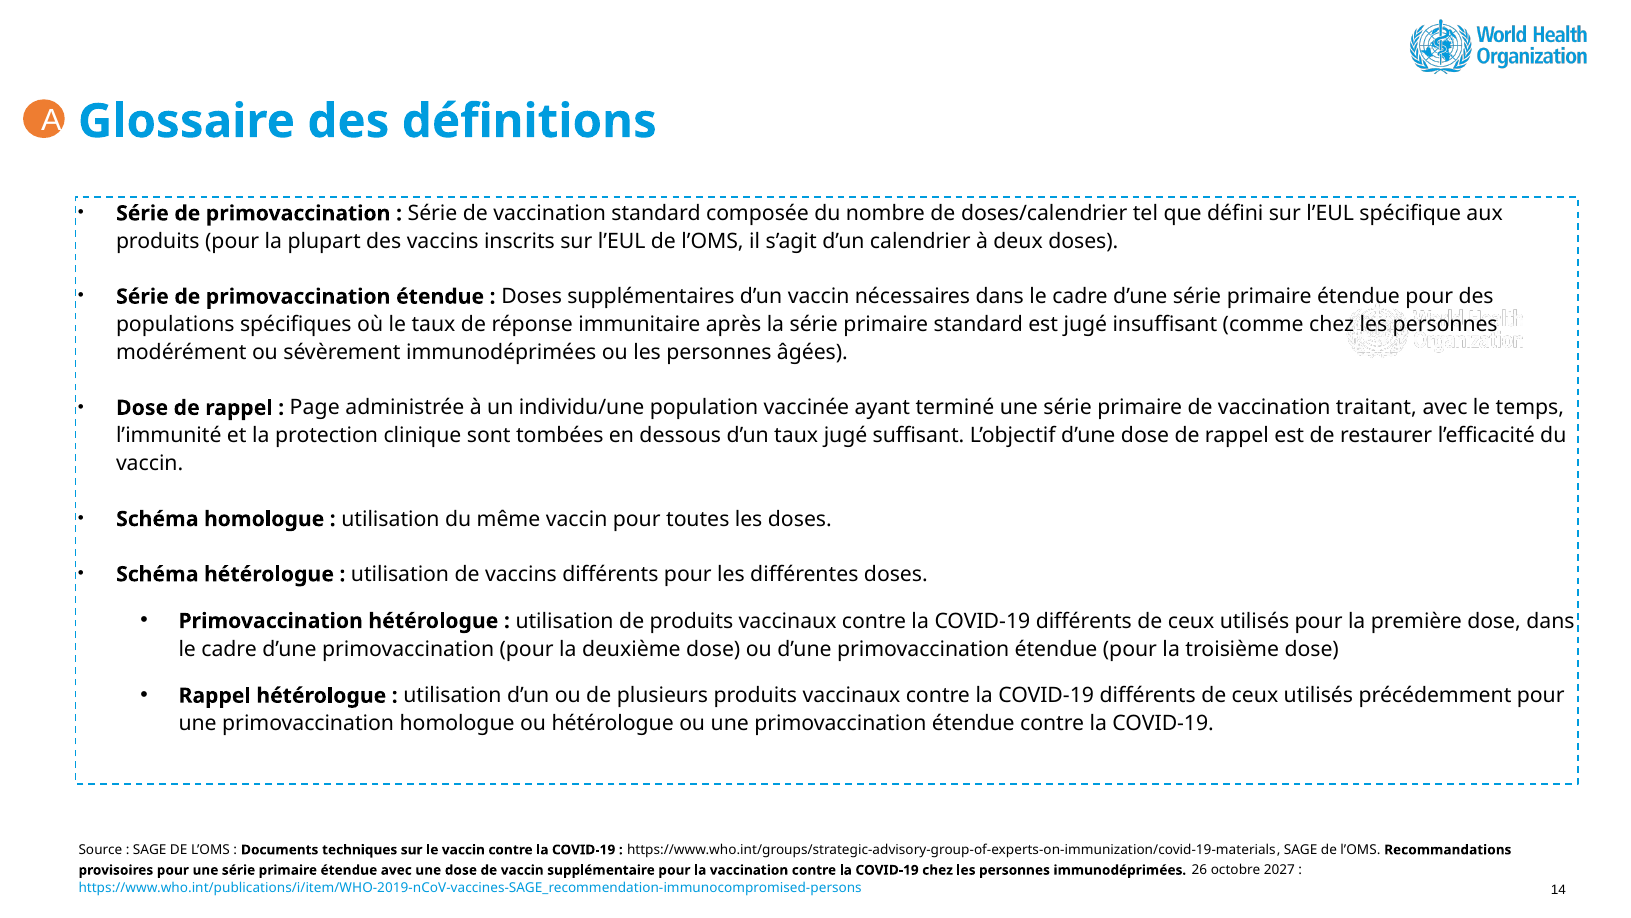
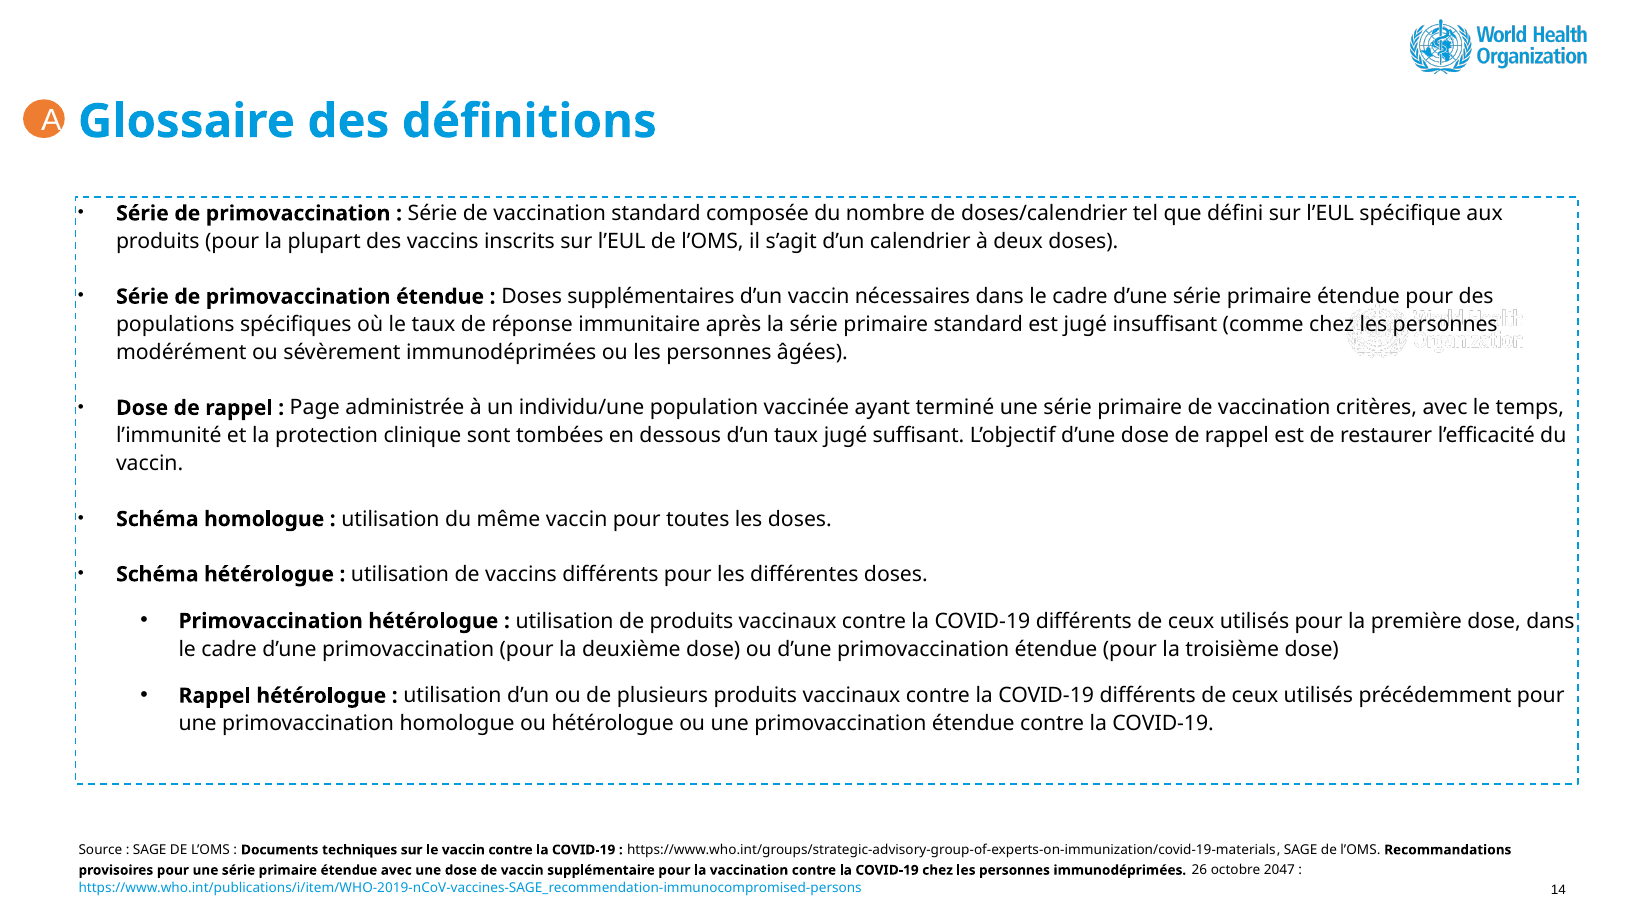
traitant: traitant -> critères
2027: 2027 -> 2047
